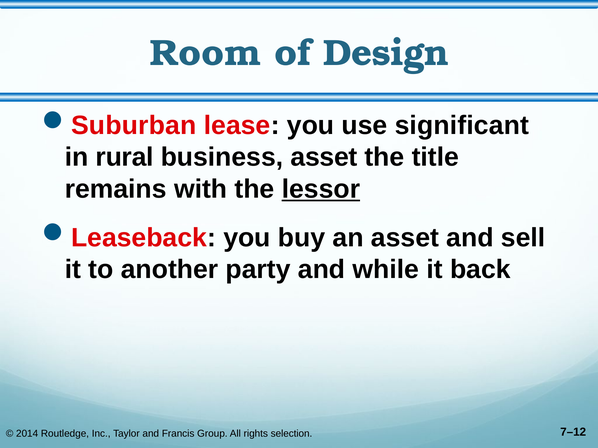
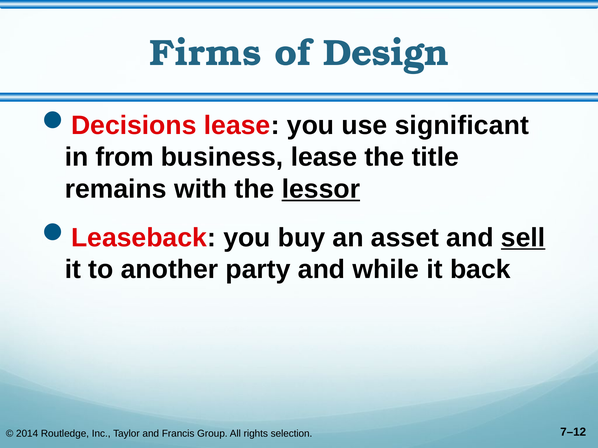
Room: Room -> Firms
Suburban: Suburban -> Decisions
rural: rural -> from
business asset: asset -> lease
sell underline: none -> present
